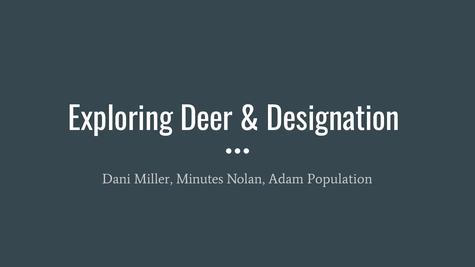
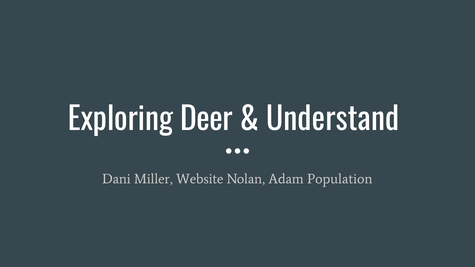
Designation: Designation -> Understand
Minutes: Minutes -> Website
